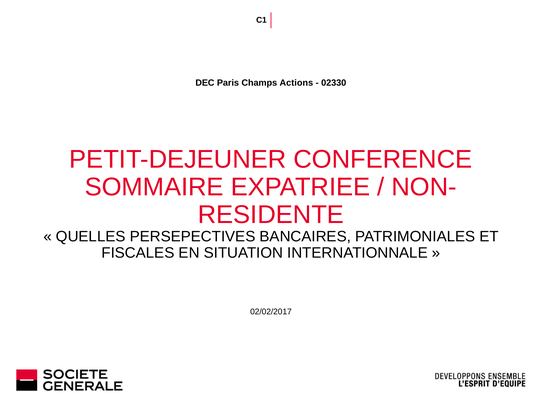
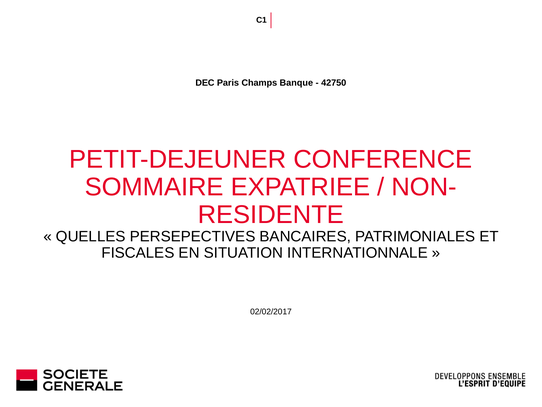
Actions: Actions -> Banque
02330: 02330 -> 42750
